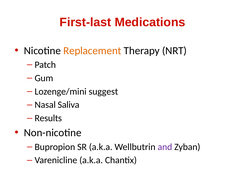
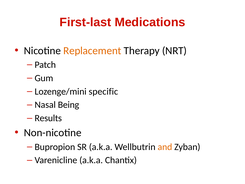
suggest: suggest -> specific
Saliva: Saliva -> Being
and colour: purple -> orange
